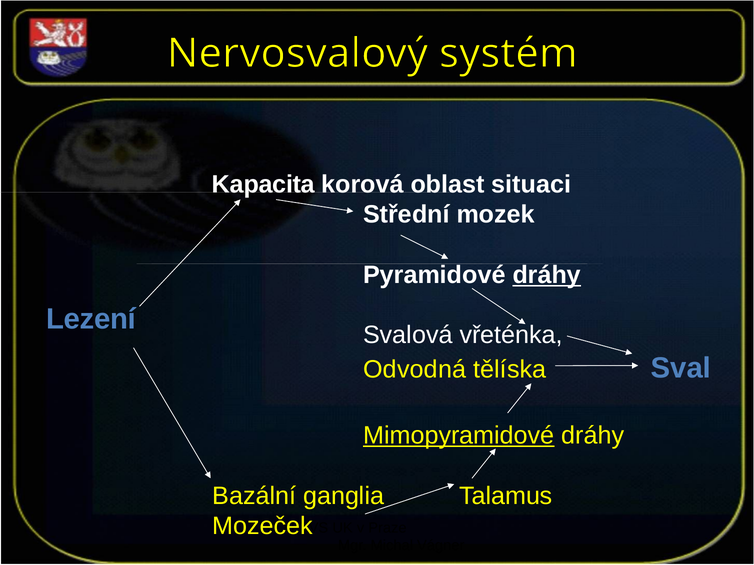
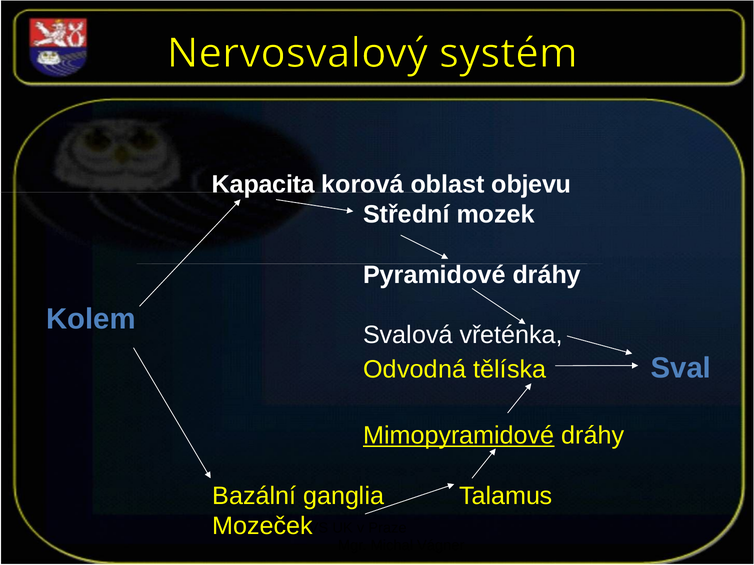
situaci: situaci -> objevu
dráhy at (547, 275) underline: present -> none
Lezení: Lezení -> Kolem
